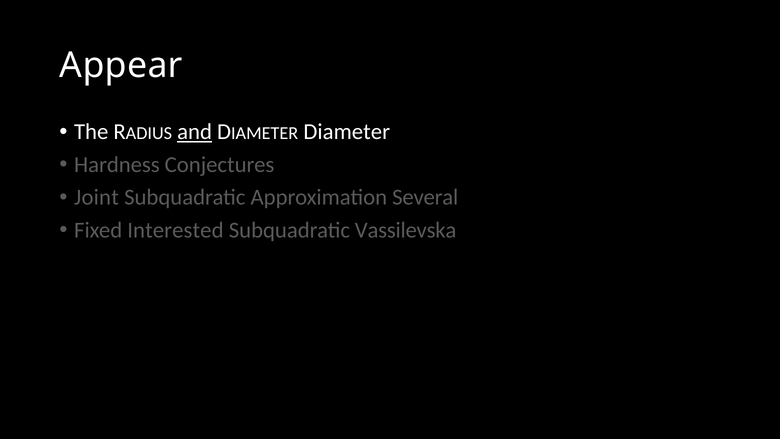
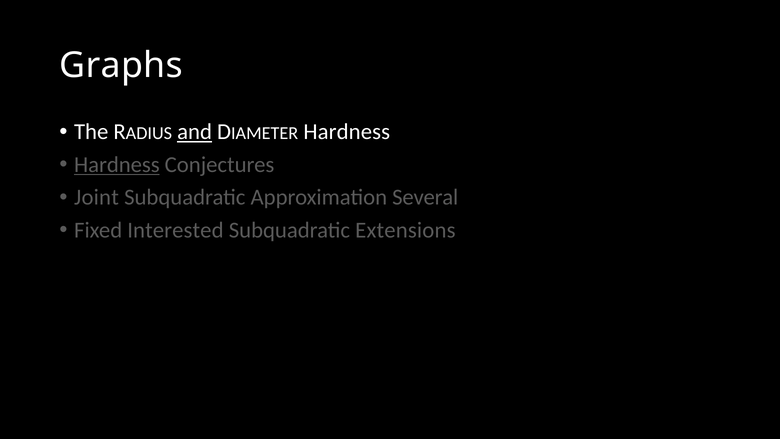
Appear: Appear -> Graphs
Diameter at (347, 132): Diameter -> Hardness
Hardness at (117, 165) underline: none -> present
Vassilevska: Vassilevska -> Extensions
